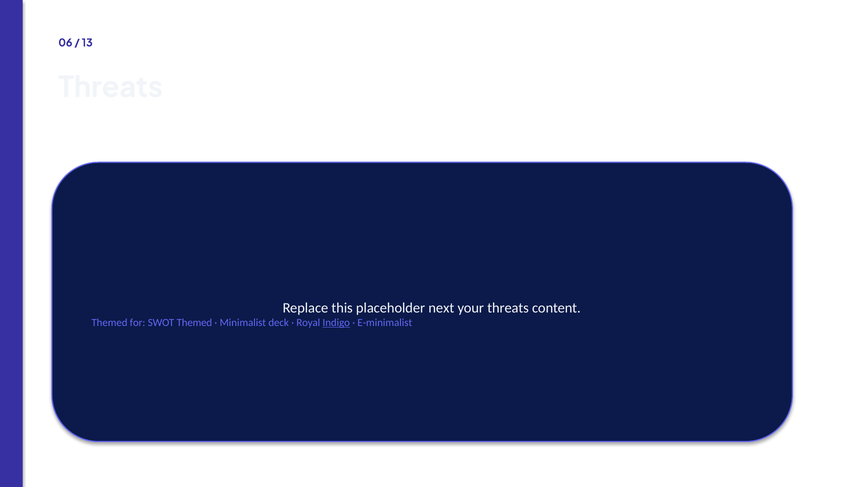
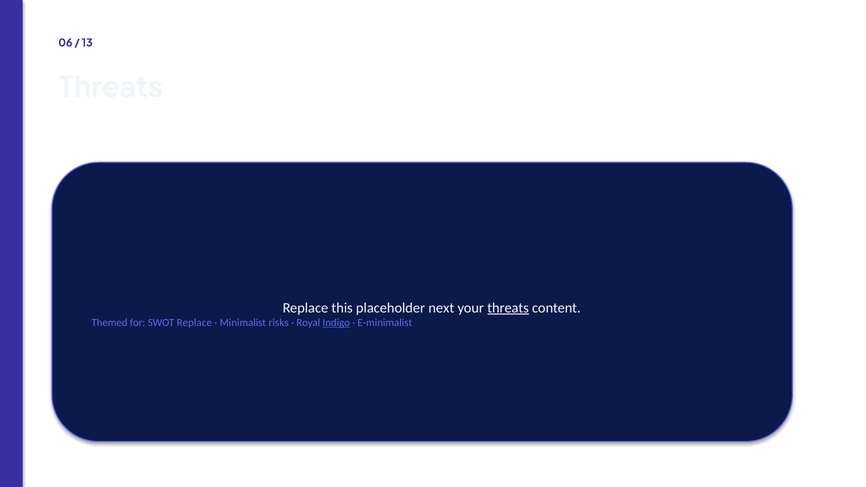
threats at (508, 308) underline: none -> present
SWOT Themed: Themed -> Replace
deck: deck -> risks
